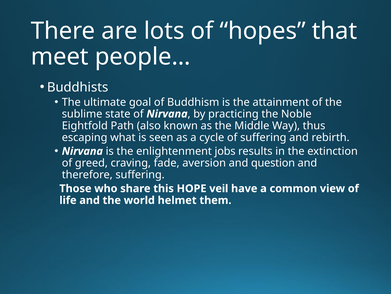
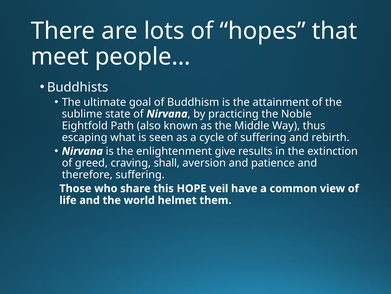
jobs: jobs -> give
fade: fade -> shall
question: question -> patience
